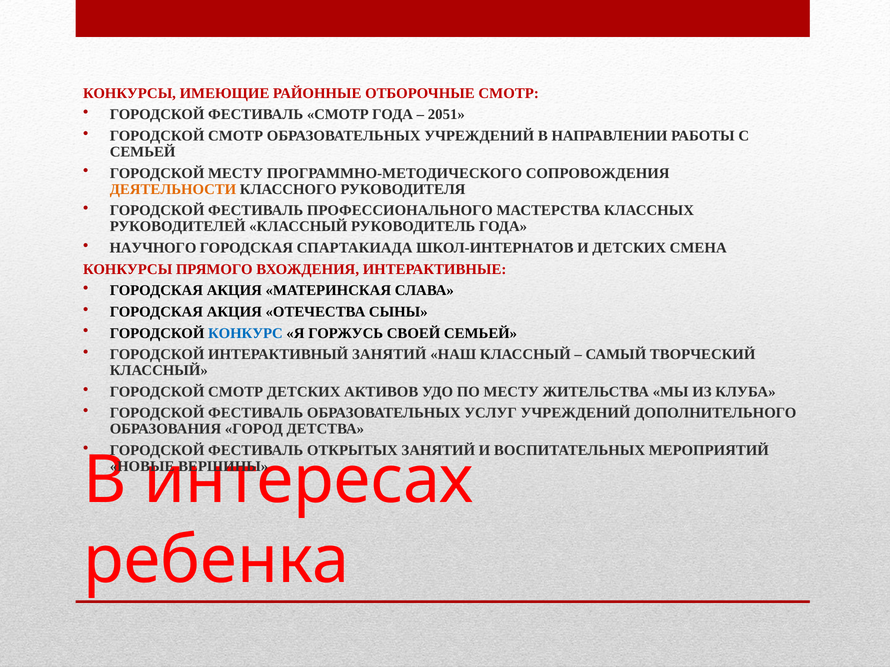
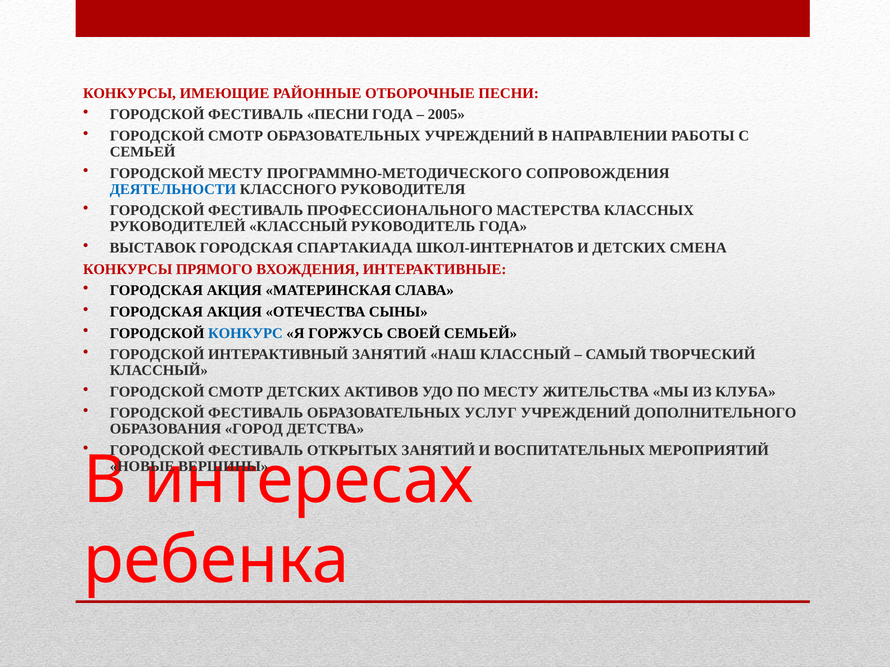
ОТБОРОЧНЫЕ СМОТР: СМОТР -> ПЕСНИ
ФЕСТИВАЛЬ СМОТР: СМОТР -> ПЕСНИ
2051: 2051 -> 2005
ДЕЯТЕЛЬНОСТИ colour: orange -> blue
НАУЧНОГО: НАУЧНОГО -> ВЫСТАВОК
